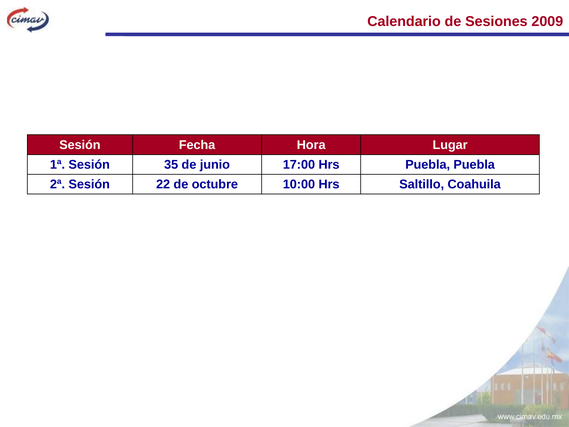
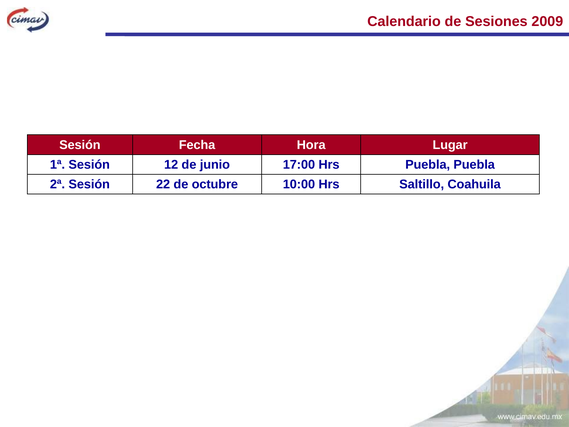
35: 35 -> 12
